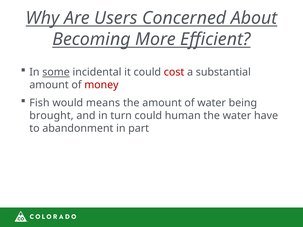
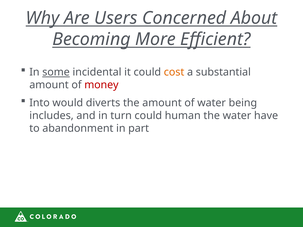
cost colour: red -> orange
Fish: Fish -> Into
means: means -> diverts
brought: brought -> includes
